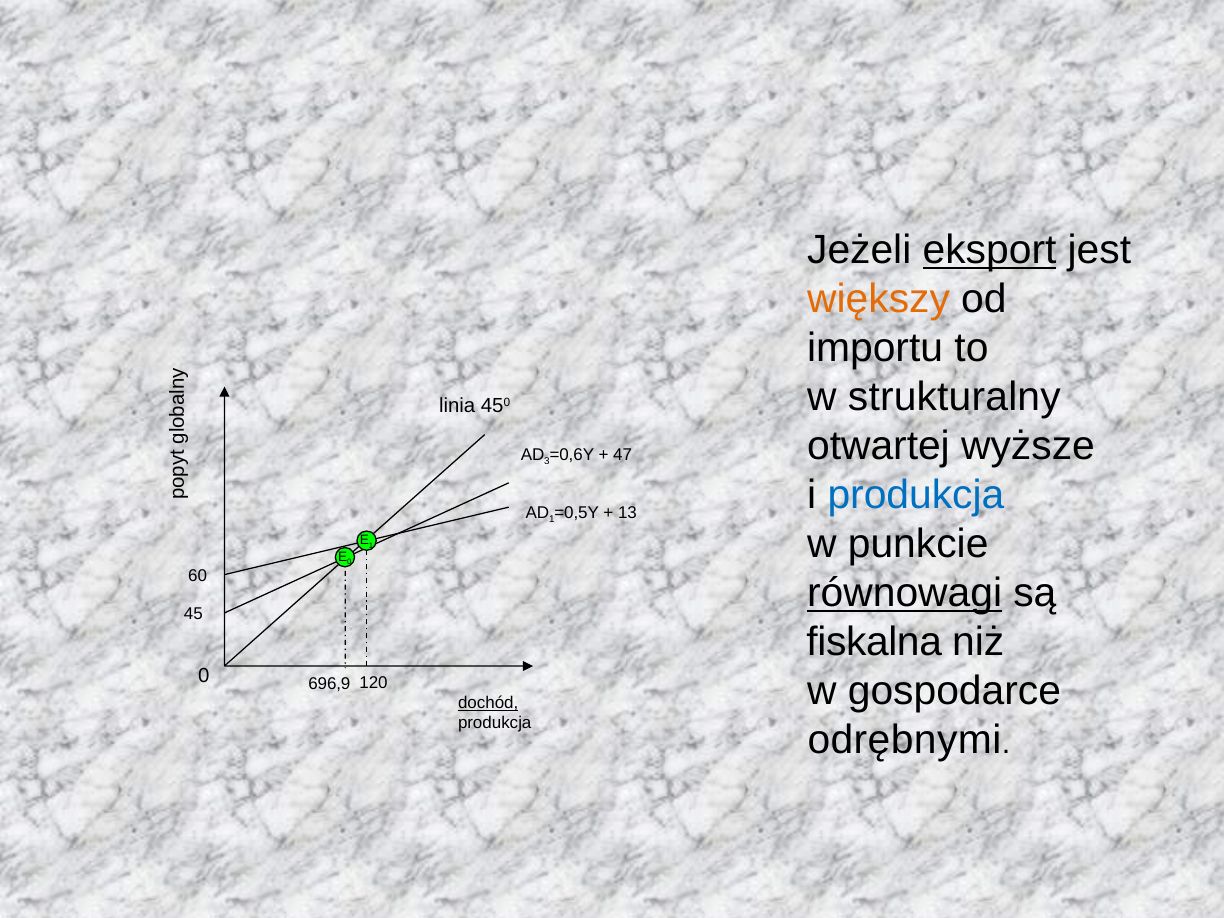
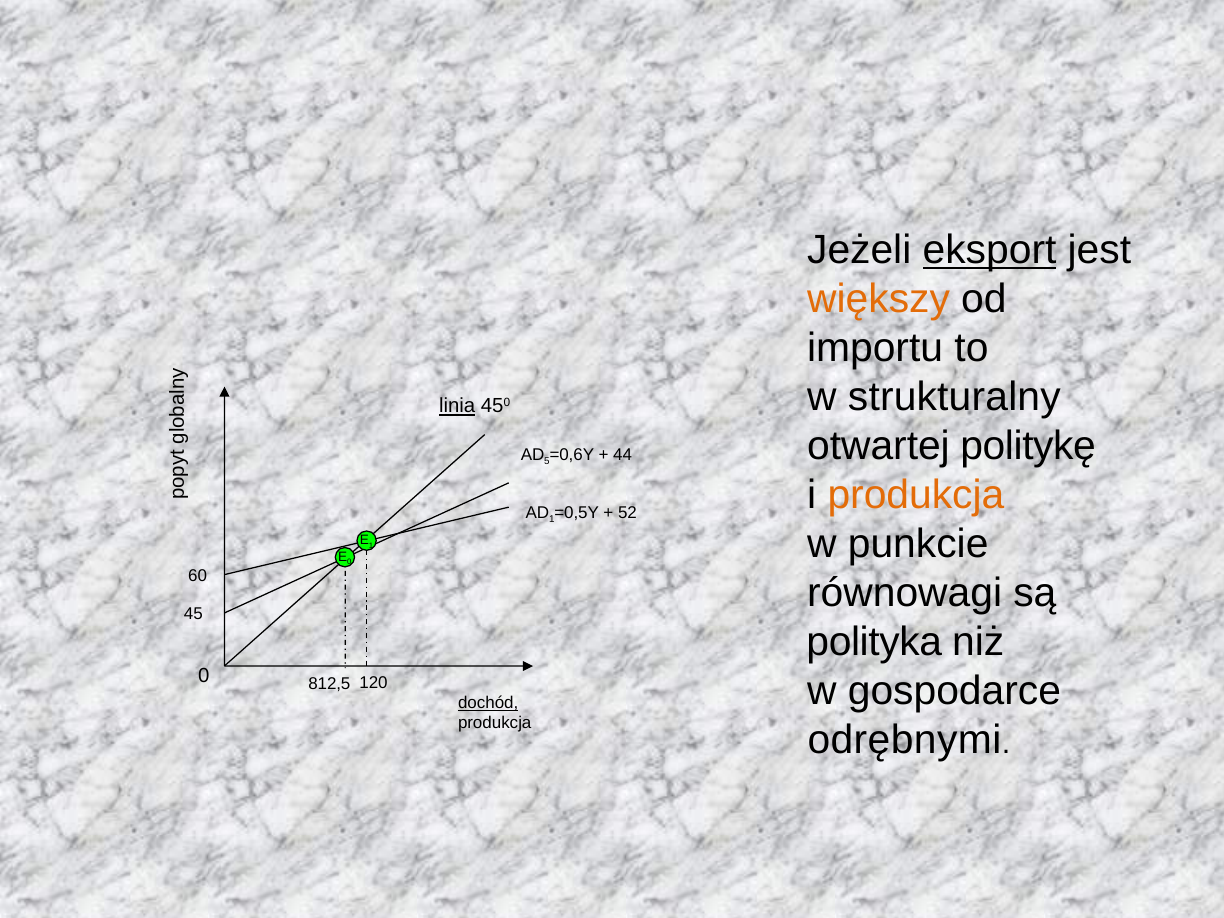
linia underline: none -> present
wyższe: wyższe -> politykę
3: 3 -> 5
47: 47 -> 44
produkcja at (916, 495) colour: blue -> orange
13: 13 -> 52
równowagi underline: present -> none
fiskalna: fiskalna -> polityka
696,9: 696,9 -> 812,5
